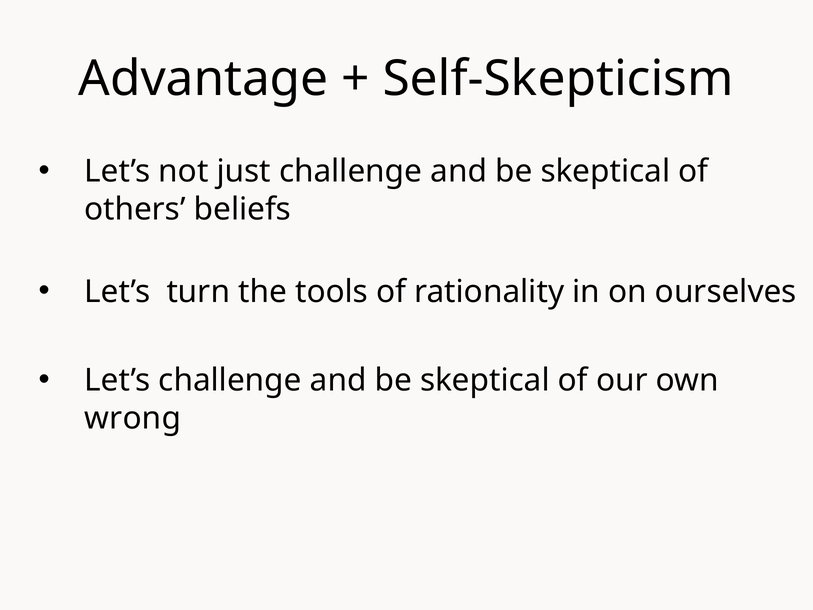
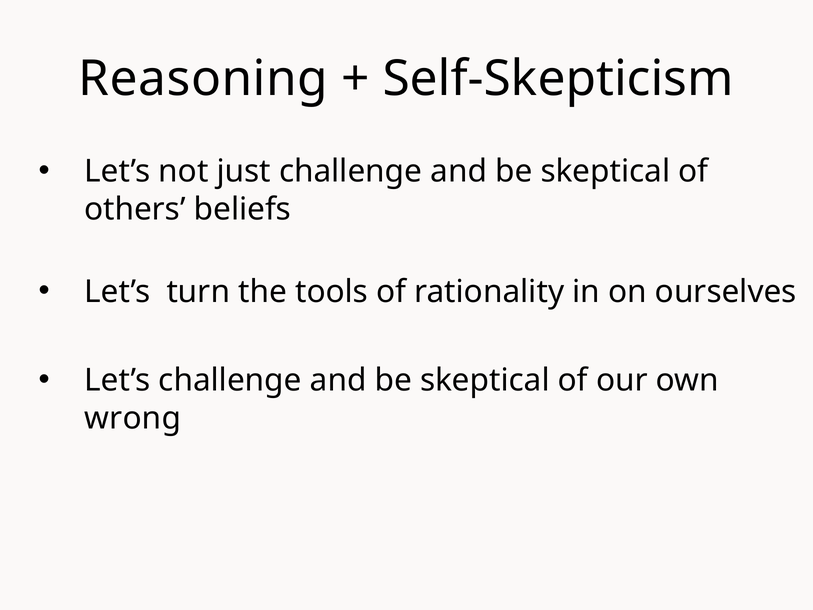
Advantage: Advantage -> Reasoning
